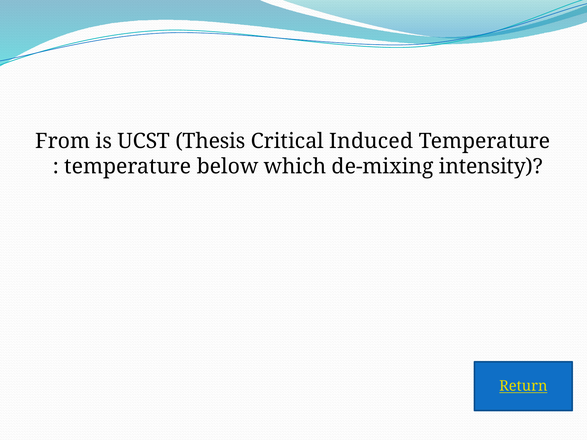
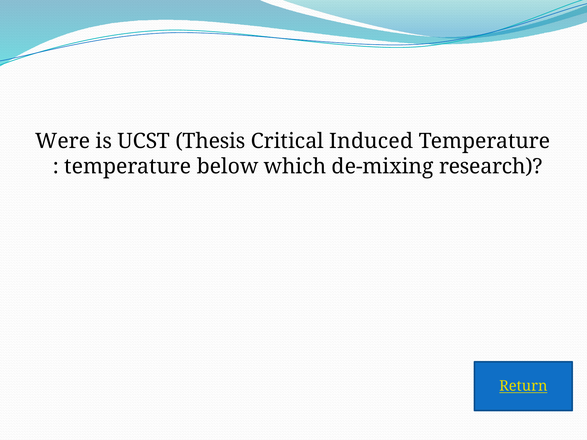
From: From -> Were
intensity: intensity -> research
